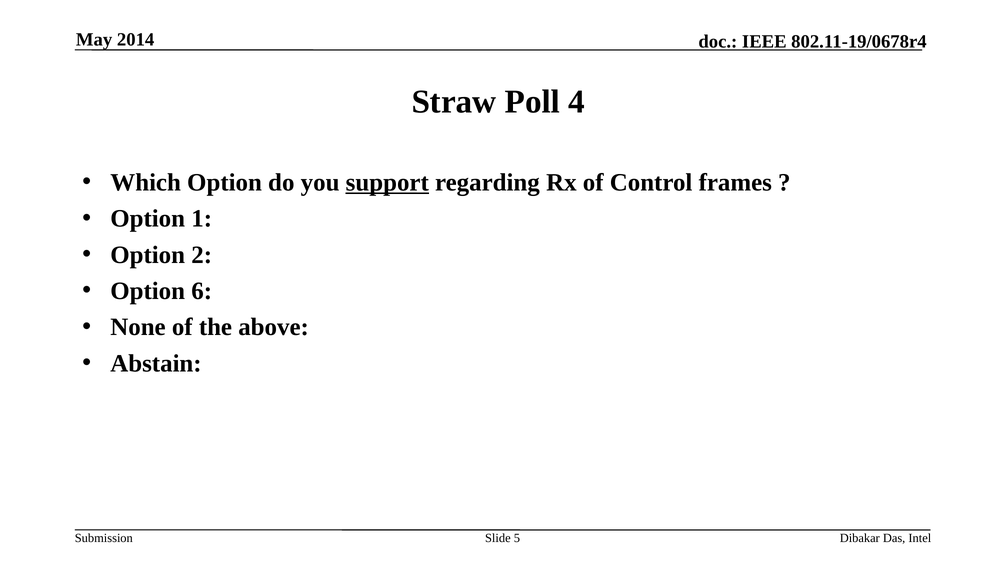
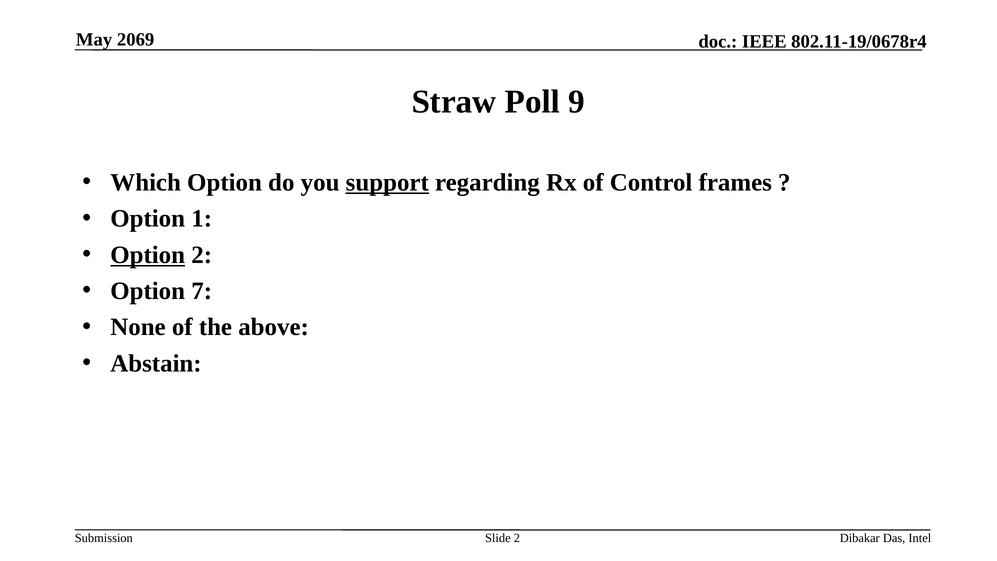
2014: 2014 -> 2069
4: 4 -> 9
Option at (148, 255) underline: none -> present
6: 6 -> 7
Slide 5: 5 -> 2
